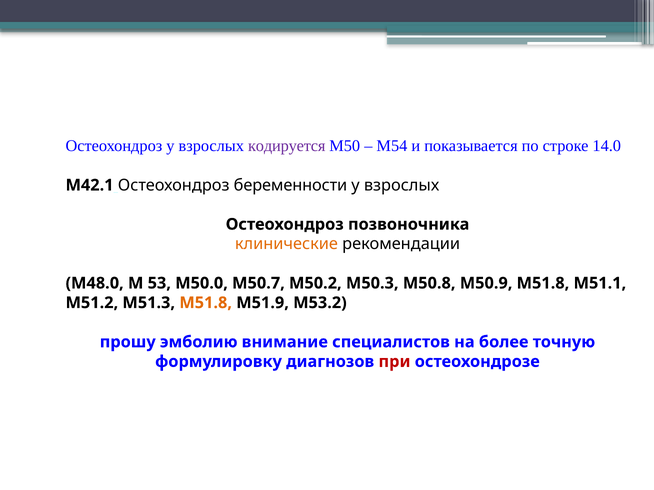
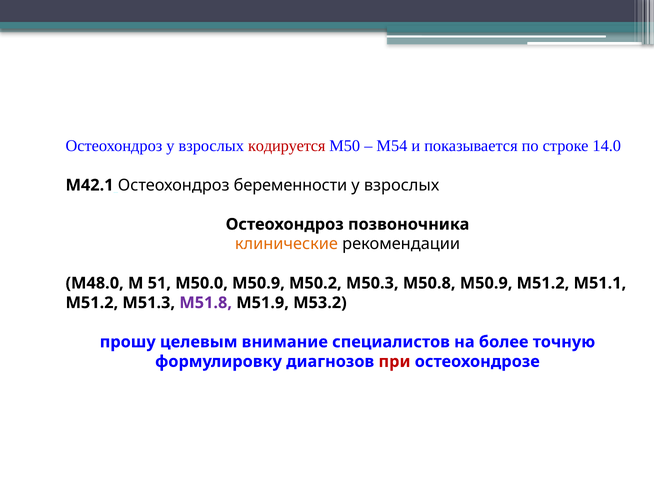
кодируется colour: purple -> red
53: 53 -> 51
М50.0 М50.7: М50.7 -> М50.9
М50.9 М51.8: М51.8 -> М51.2
М51.8 at (206, 303) colour: orange -> purple
эмболию: эмболию -> целевым
